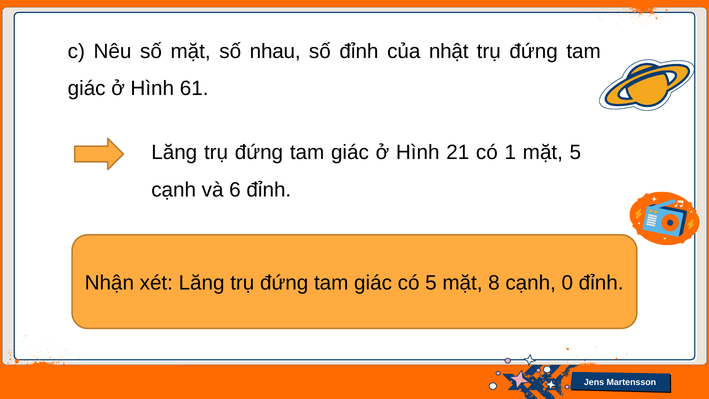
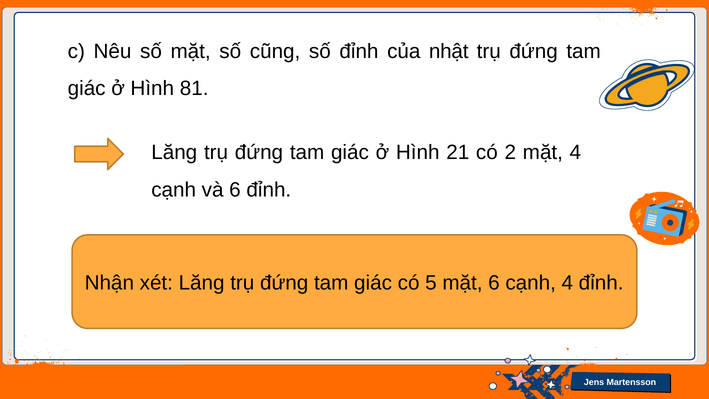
nhau: nhau -> cũng
61: 61 -> 81
1: 1 -> 2
mặt 5: 5 -> 4
mặt 8: 8 -> 6
cạnh 0: 0 -> 4
